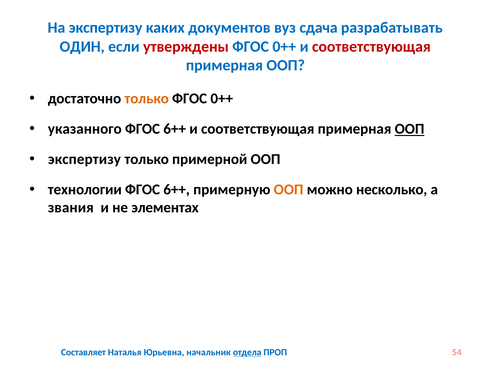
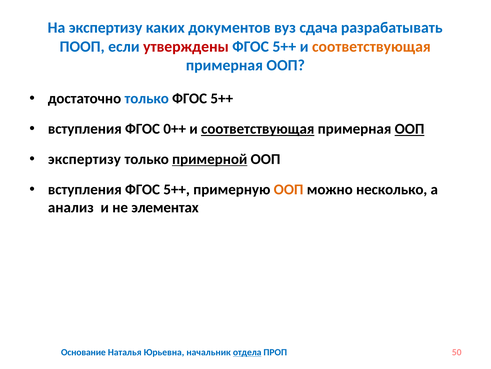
ОДИН: ОДИН -> ПООП
0++ at (284, 47): 0++ -> 5++
соответствующая at (371, 47) colour: red -> orange
только at (147, 98) colour: orange -> blue
0++ at (222, 98): 0++ -> 5++
указанного at (85, 129): указанного -> вступления
6++ at (175, 129): 6++ -> 0++
соответствующая at (258, 129) underline: none -> present
примерной underline: none -> present
технологии at (85, 189): технологии -> вступления
6++ at (177, 189): 6++ -> 5++
звания: звания -> анализ
Составляет: Составляет -> Основание
54: 54 -> 50
